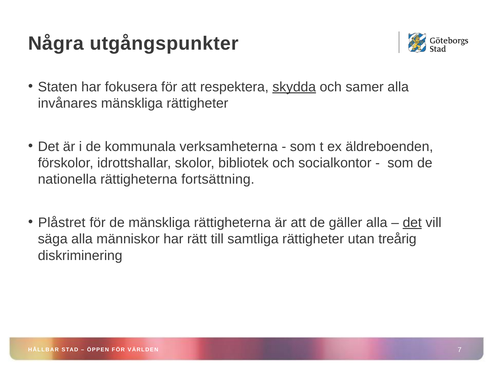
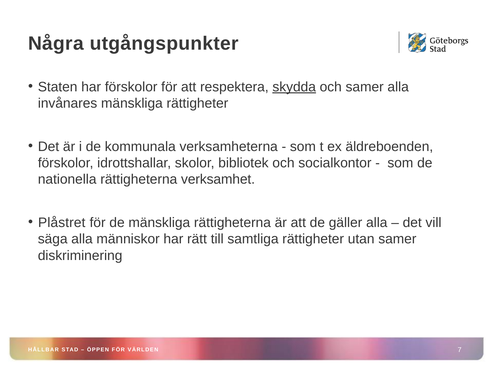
har fokusera: fokusera -> förskolor
fortsättning: fortsättning -> verksamhet
det at (412, 222) underline: present -> none
utan treårig: treårig -> samer
